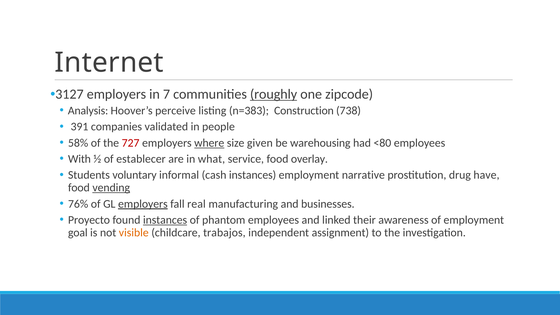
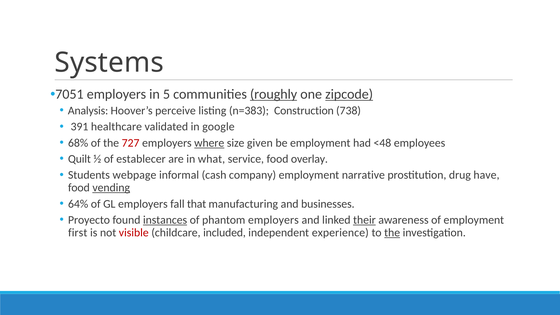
Internet: Internet -> Systems
3127: 3127 -> 7051
7: 7 -> 5
zipcode underline: none -> present
companies: companies -> healthcare
people: people -> google
58%: 58% -> 68%
be warehousing: warehousing -> employment
<80: <80 -> <48
With: With -> Quilt
voluntary: voluntary -> webpage
cash instances: instances -> company
76%: 76% -> 64%
employers at (143, 204) underline: present -> none
real: real -> that
phantom employees: employees -> employers
their underline: none -> present
goal: goal -> first
visible colour: orange -> red
trabajos: trabajos -> included
assignment: assignment -> experience
the at (392, 233) underline: none -> present
